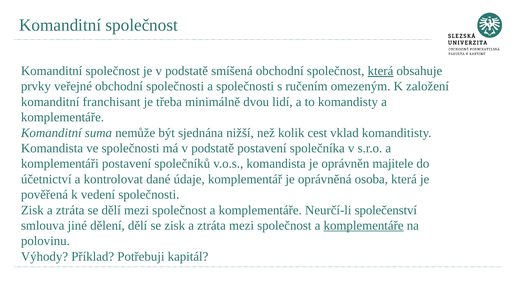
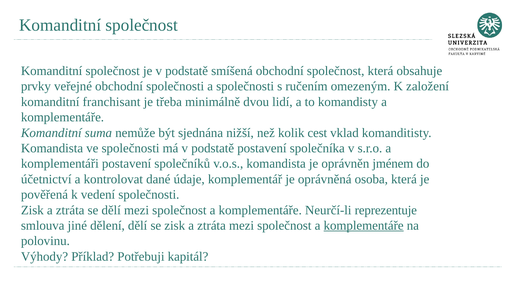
která at (381, 71) underline: present -> none
majitele: majitele -> jménem
společenství: společenství -> reprezentuje
